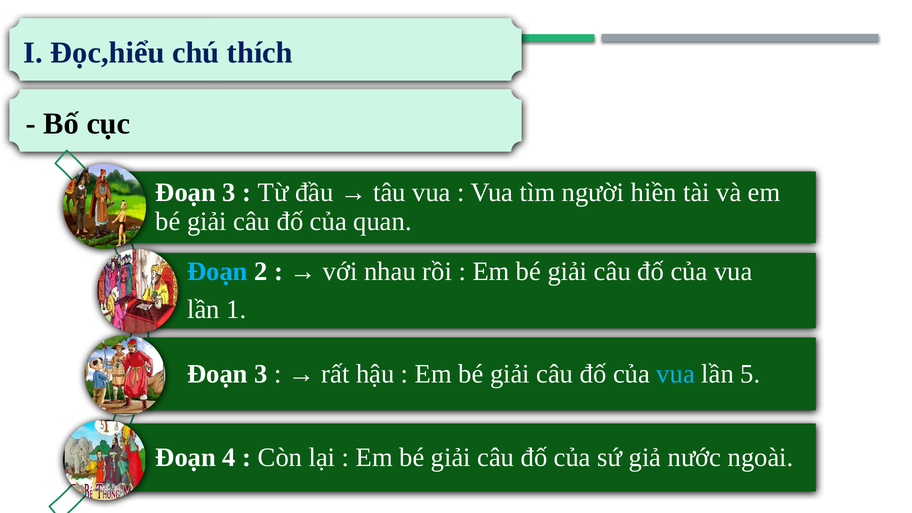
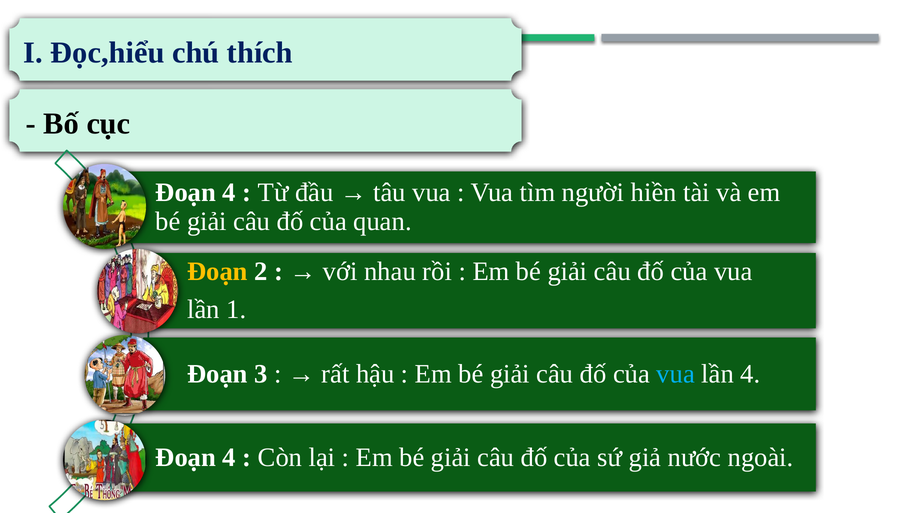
3 at (229, 193): 3 -> 4
Đoạn at (218, 271) colour: light blue -> yellow
lần 5: 5 -> 4
